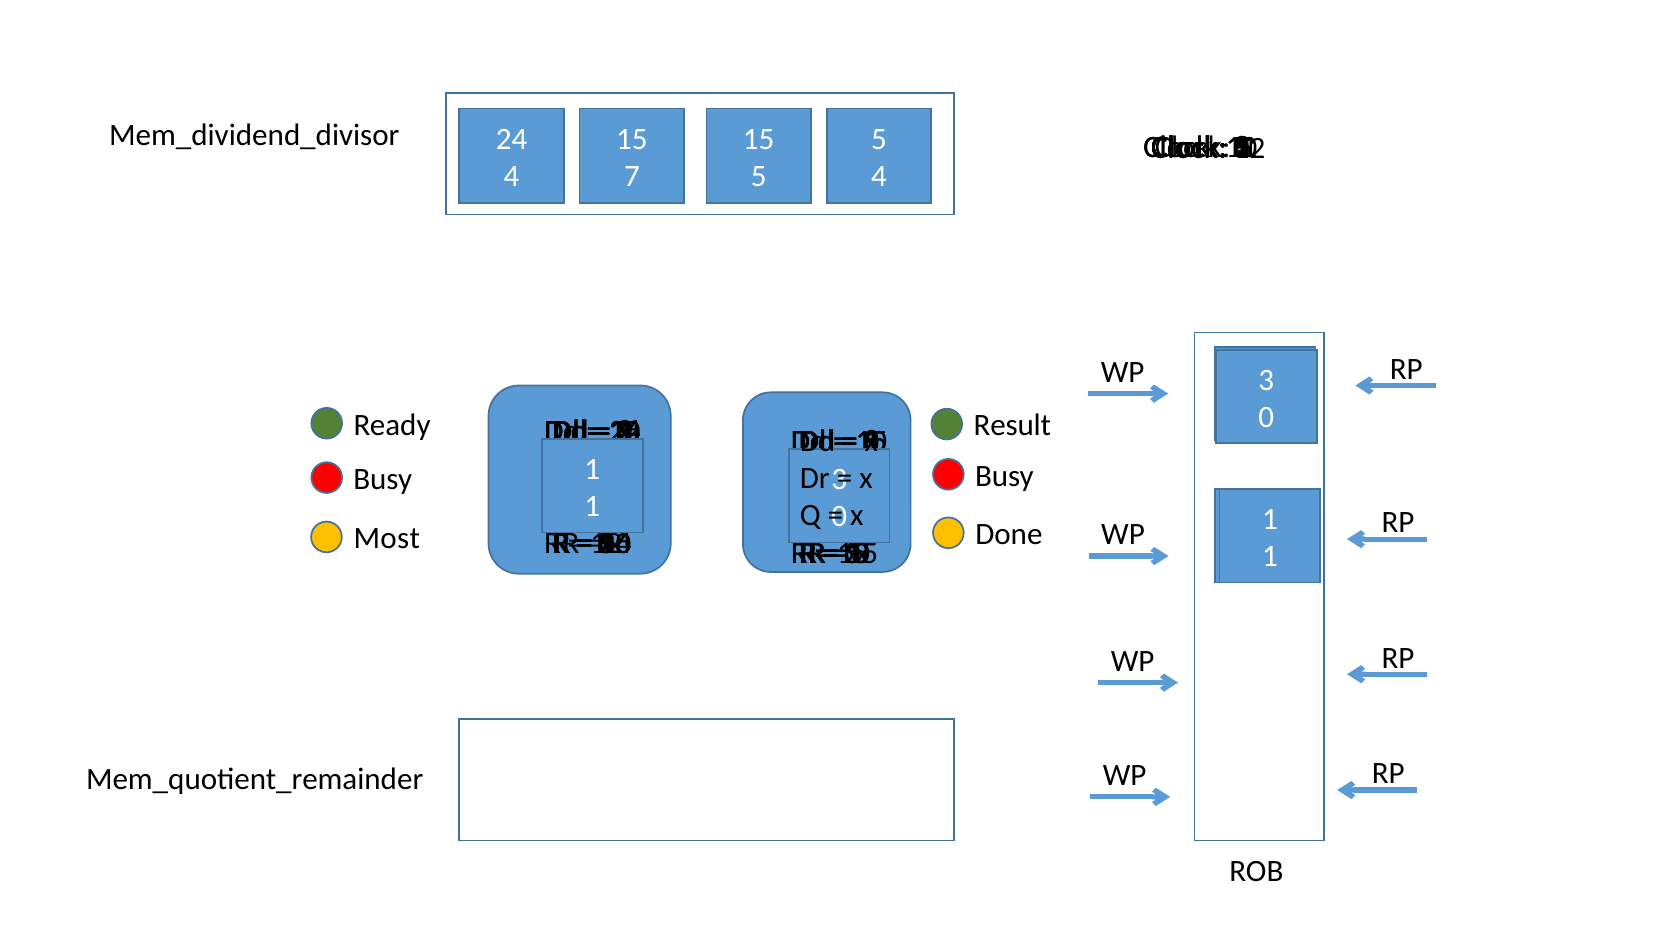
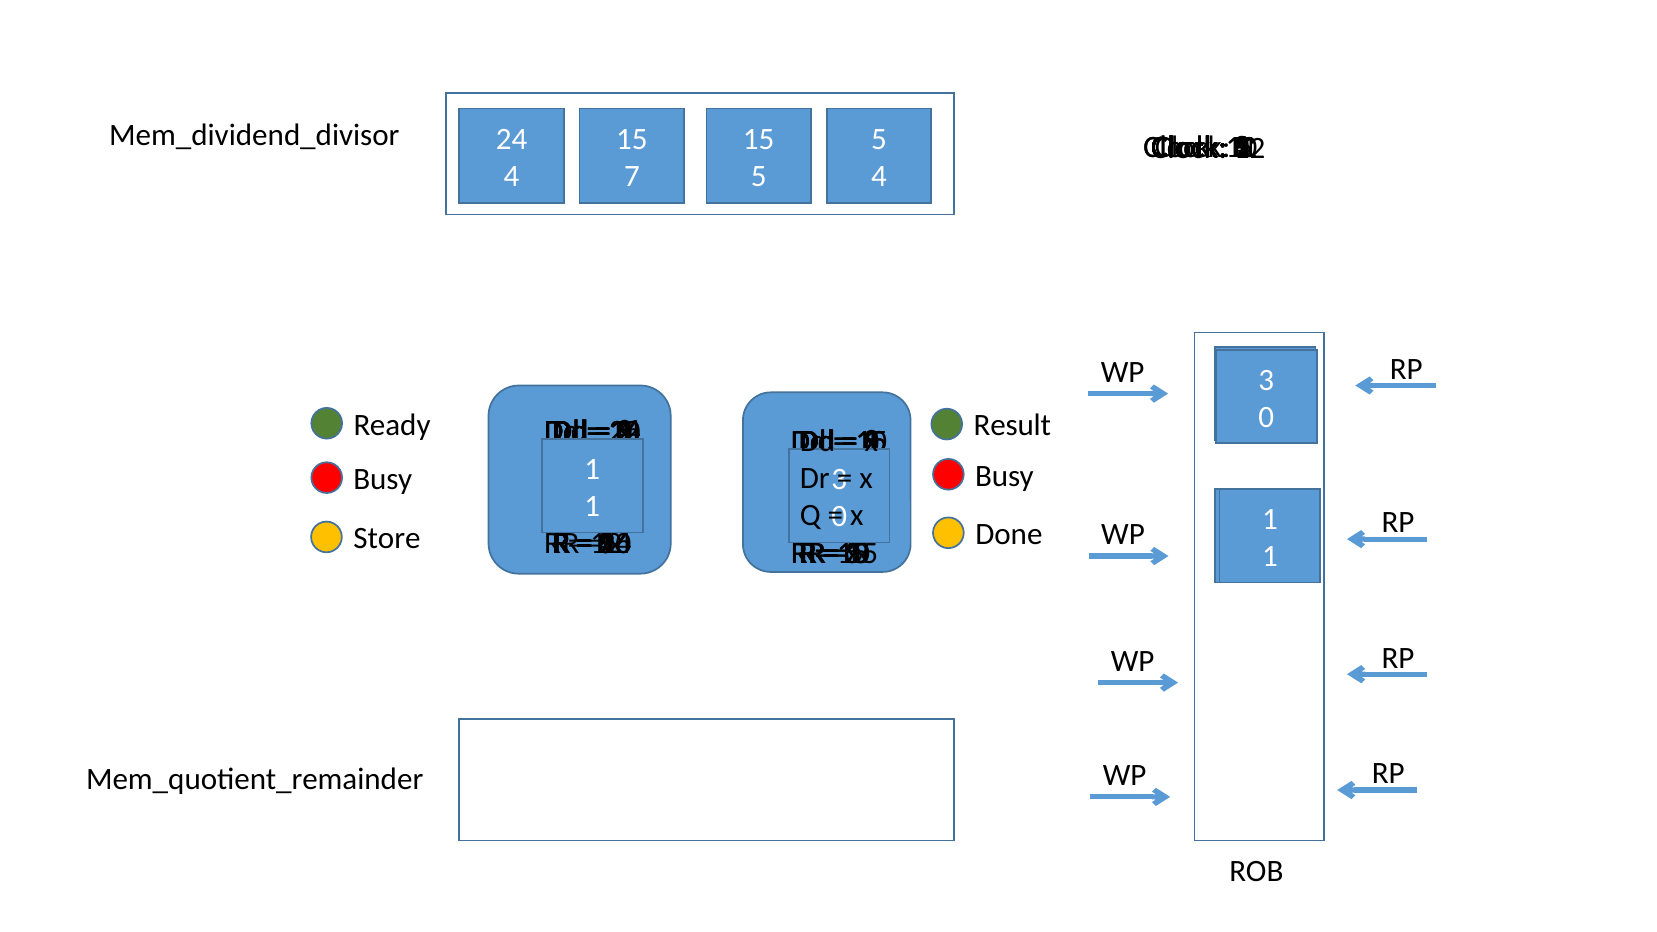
Most: Most -> Store
